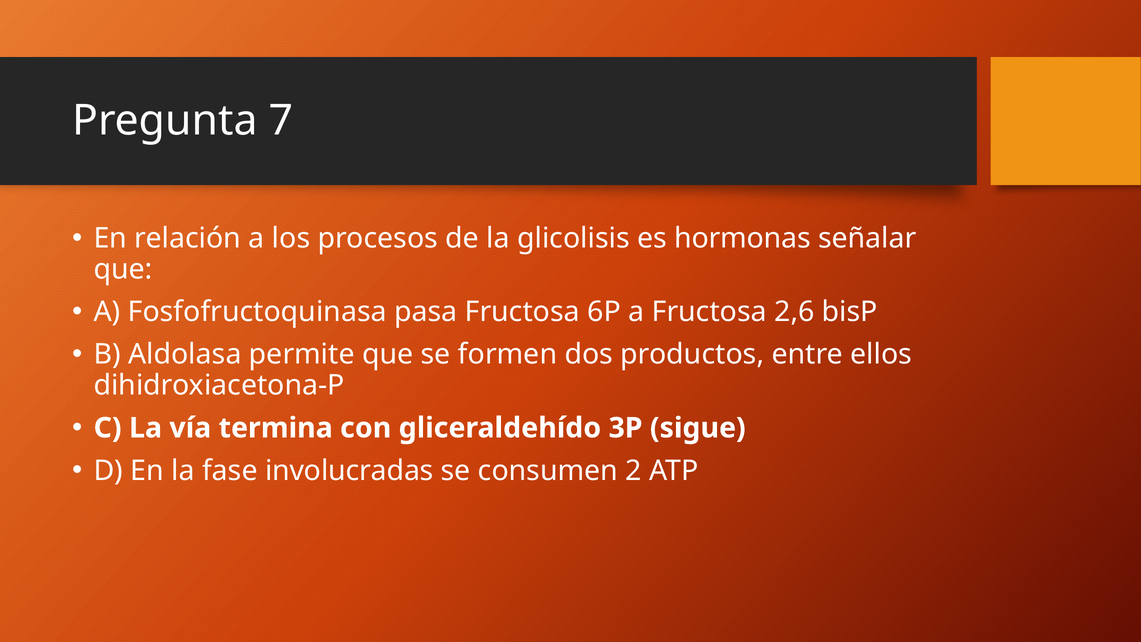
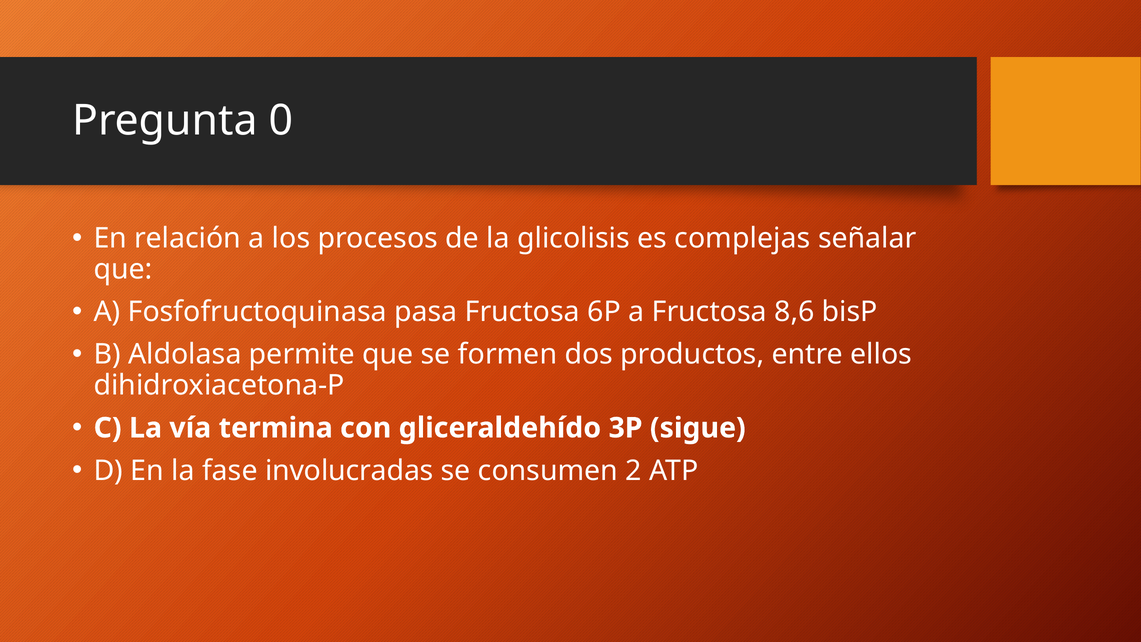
7: 7 -> 0
hormonas: hormonas -> complejas
2,6: 2,6 -> 8,6
